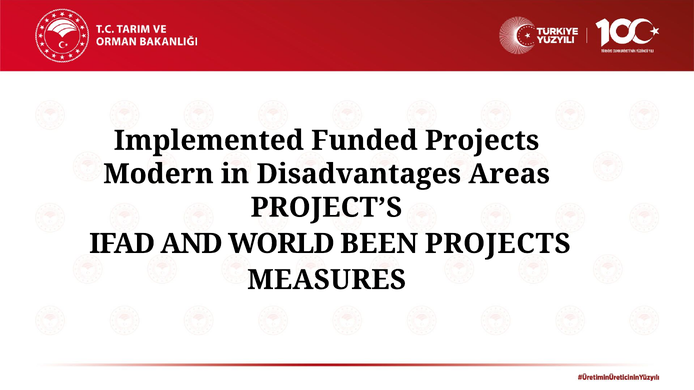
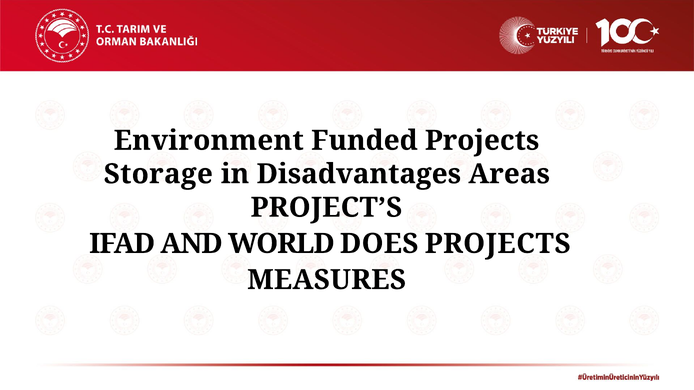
Implemented: Implemented -> Environment
Modern: Modern -> Storage
BEEN: BEEN -> DOES
